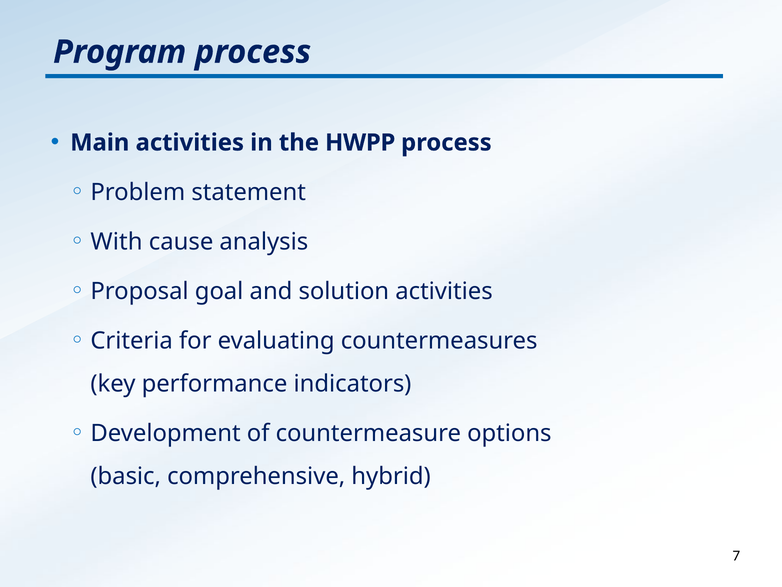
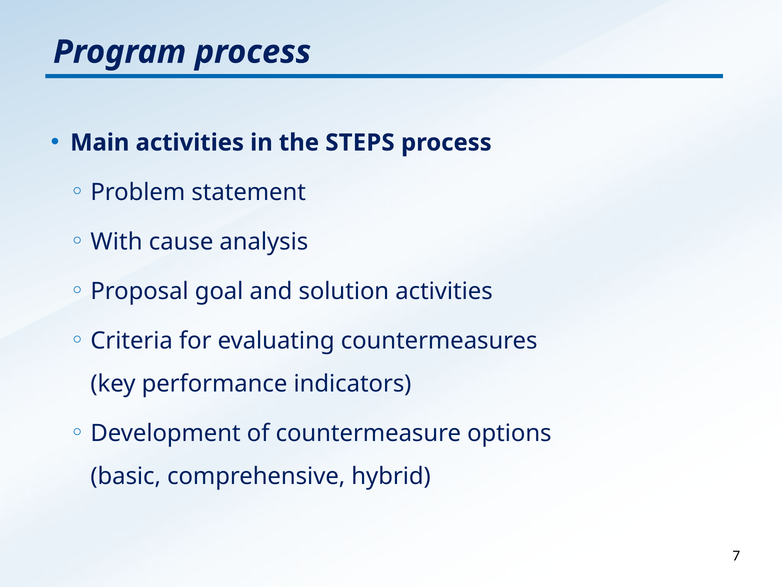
HWPP: HWPP -> STEPS
